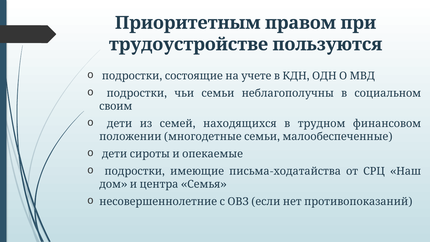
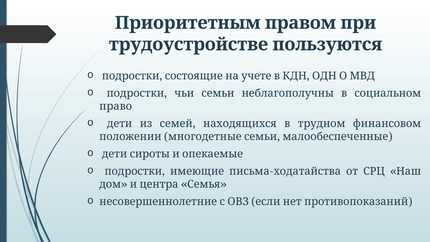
своим: своим -> право
